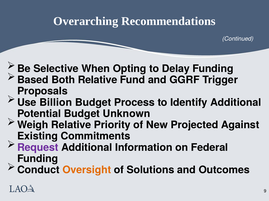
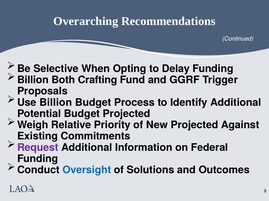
Based at (33, 80): Based -> Billion
Both Relative: Relative -> Crafting
Budget Unknown: Unknown -> Projected
Oversight colour: orange -> blue
